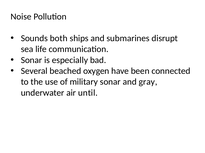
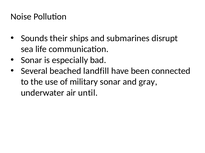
both: both -> their
oxygen: oxygen -> landfill
